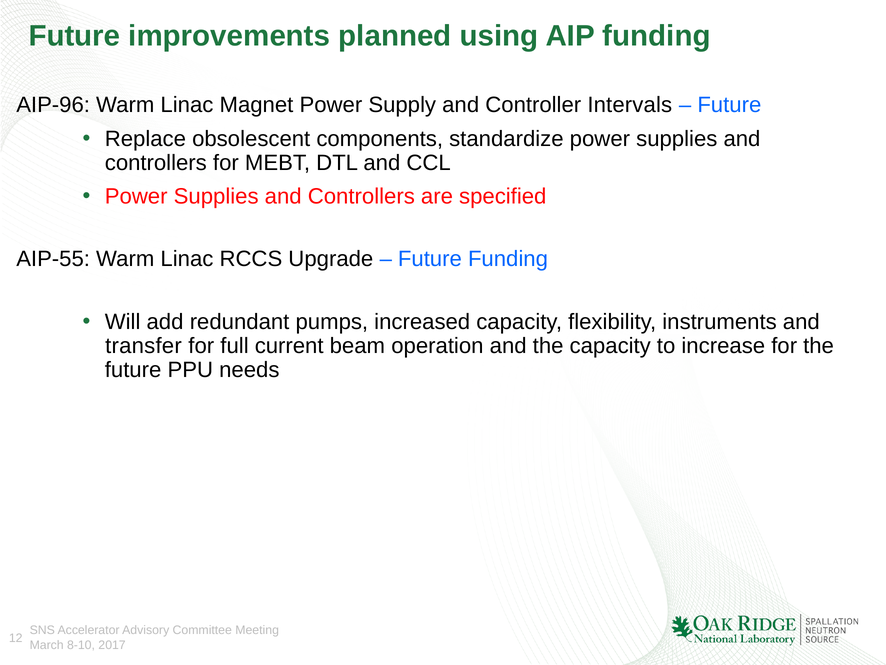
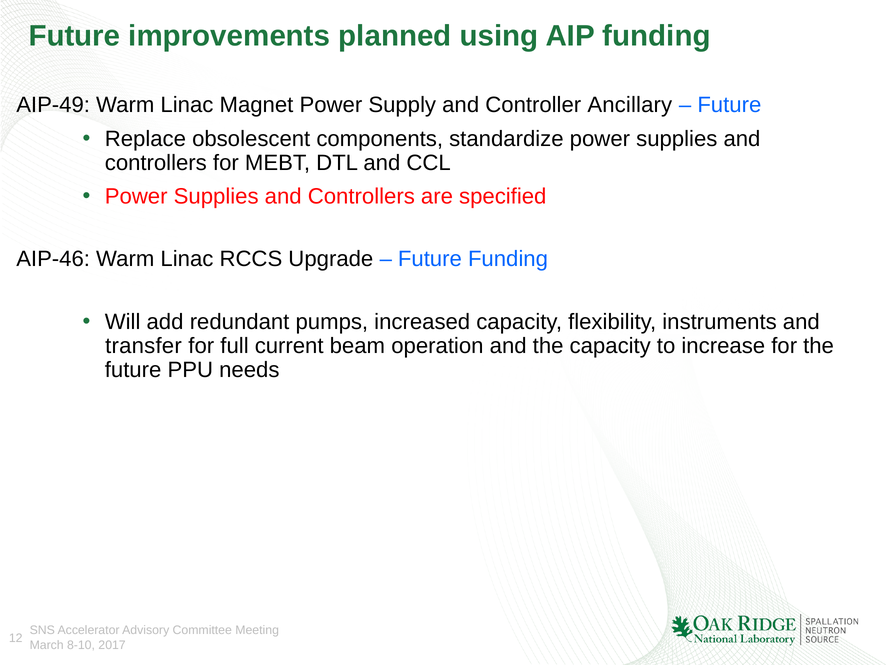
AIP-96: AIP-96 -> AIP-49
Intervals: Intervals -> Ancillary
AIP-55: AIP-55 -> AIP-46
